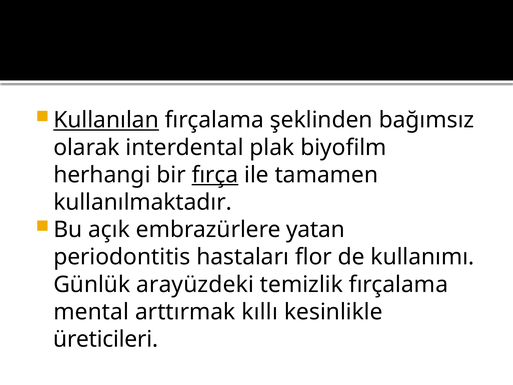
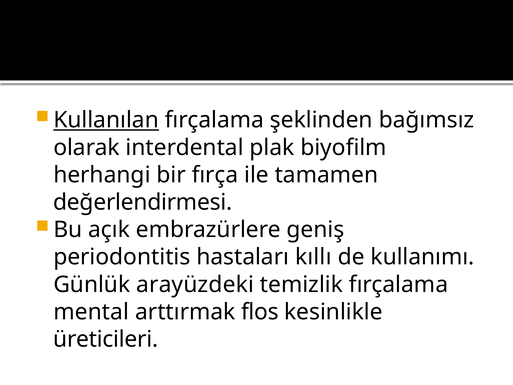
fırça underline: present -> none
kullanılmaktadır: kullanılmaktadır -> değerlendirmesi
yatan: yatan -> geniş
flor: flor -> kıllı
kıllı: kıllı -> flos
